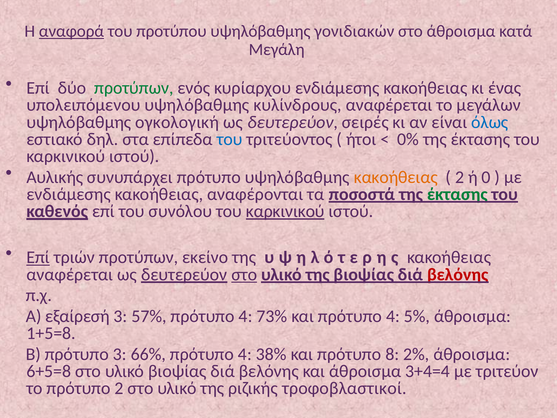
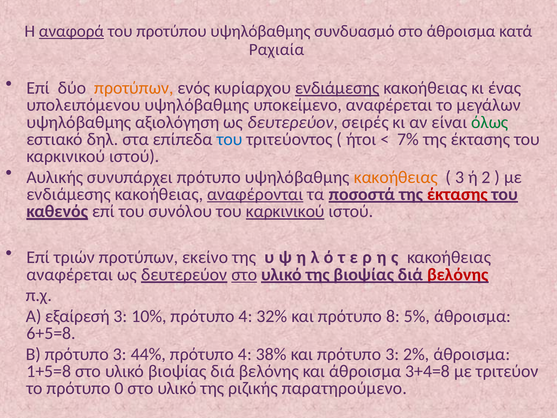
γονιδιακών: γονιδιακών -> συνδυασμό
Μεγάλη: Μεγάλη -> Ραχιαία
προτύπων at (134, 88) colour: green -> orange
ενδιάμεσης at (337, 88) underline: none -> present
κυλίνδρους: κυλίνδρους -> υποκείμενο
ογκολογική: ογκολογική -> αξιολόγηση
όλως colour: blue -> green
0%: 0% -> 7%
2 at (460, 177): 2 -> 3
0: 0 -> 2
αναφέρονται underline: none -> present
έκτασης at (457, 194) colour: green -> red
Επί at (38, 257) underline: present -> none
57%: 57% -> 10%
73%: 73% -> 32%
και πρότυπο 4: 4 -> 8
1+5=8: 1+5=8 -> 6+5=8
66%: 66% -> 44%
και πρότυπο 8: 8 -> 3
6+5=8: 6+5=8 -> 1+5=8
3+4=4: 3+4=4 -> 3+4=8
πρότυπο 2: 2 -> 0
τροφοβλαστικοί: τροφοβλαστικοί -> παρατηρούμενο
